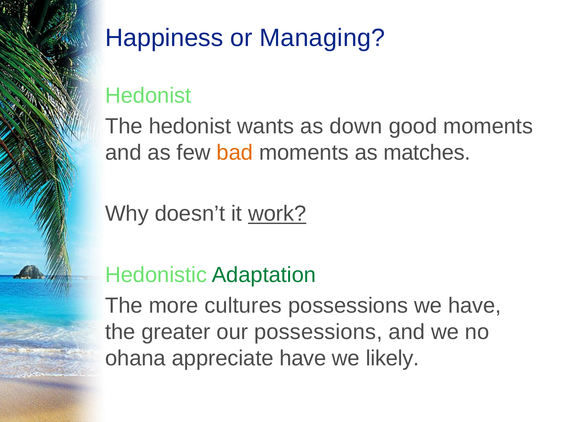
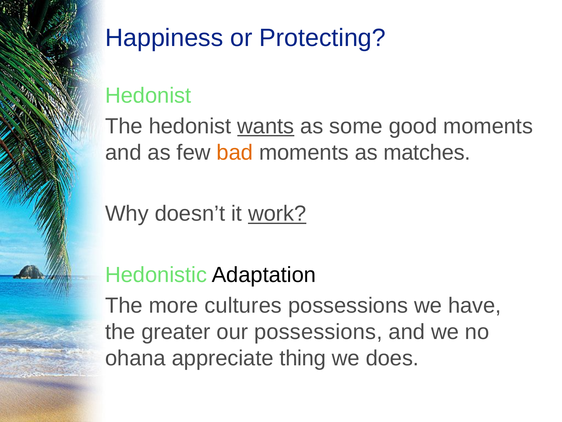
Managing: Managing -> Protecting
wants underline: none -> present
down: down -> some
Adaptation colour: green -> black
appreciate have: have -> thing
likely: likely -> does
